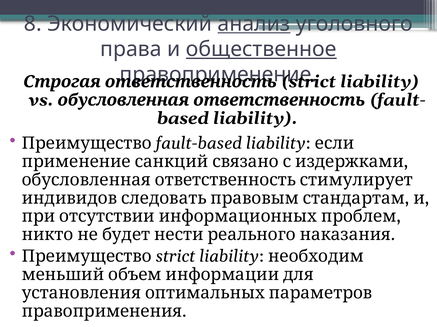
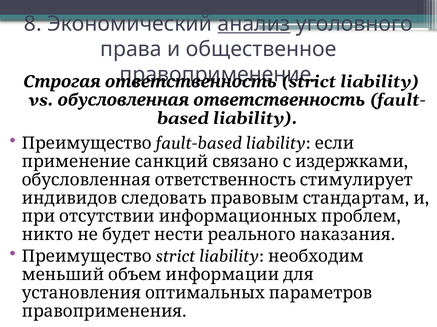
общественное underline: present -> none
